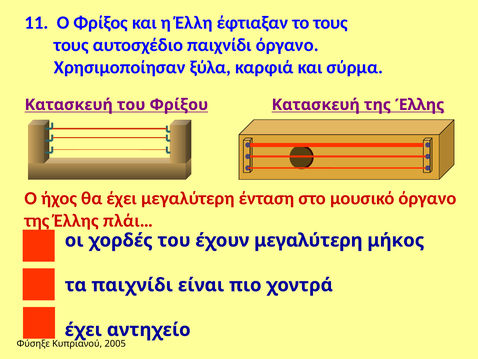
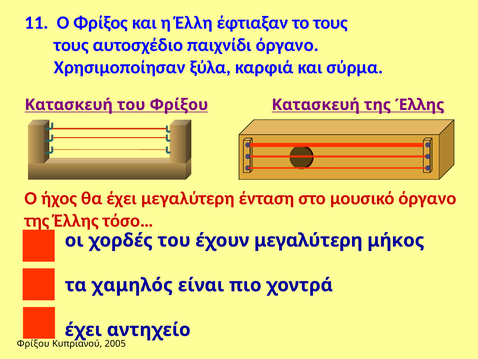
πλάι…: πλάι… -> τόσο…
τα παιχνίδι: παιχνίδι -> χαμηλός
Φύσηξε at (33, 343): Φύσηξε -> Φρίξου
